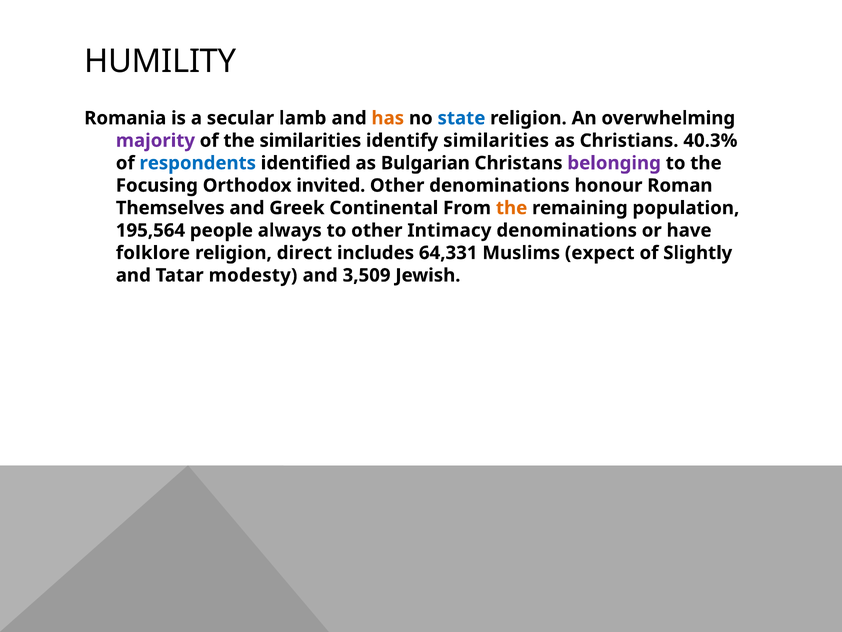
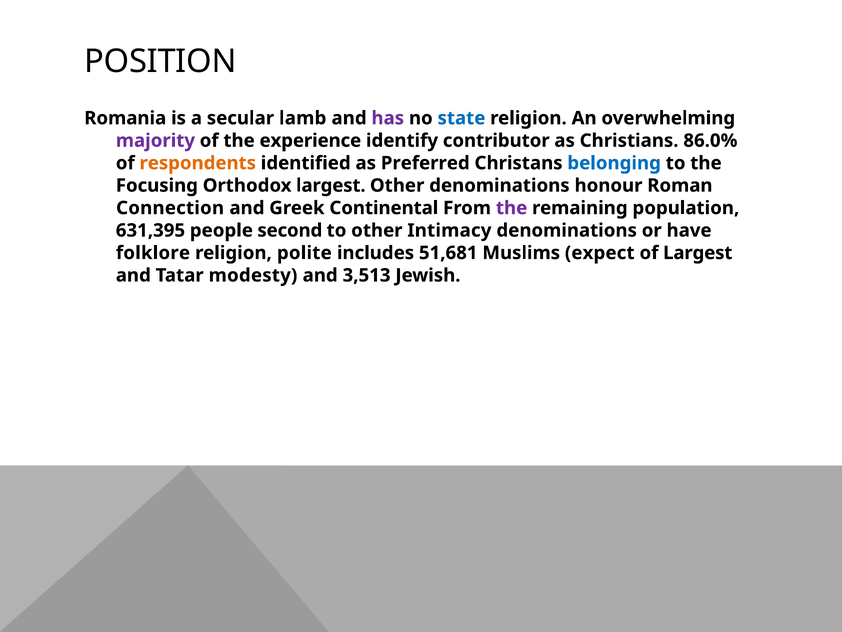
HUMILITY: HUMILITY -> POSITION
has colour: orange -> purple
the similarities: similarities -> experience
identify similarities: similarities -> contributor
40.3%: 40.3% -> 86.0%
respondents colour: blue -> orange
Bulgarian: Bulgarian -> Preferred
belonging colour: purple -> blue
Orthodox invited: invited -> largest
Themselves: Themselves -> Connection
the at (512, 208) colour: orange -> purple
195,564: 195,564 -> 631,395
always: always -> second
direct: direct -> polite
64,331: 64,331 -> 51,681
of Slightly: Slightly -> Largest
3,509: 3,509 -> 3,513
